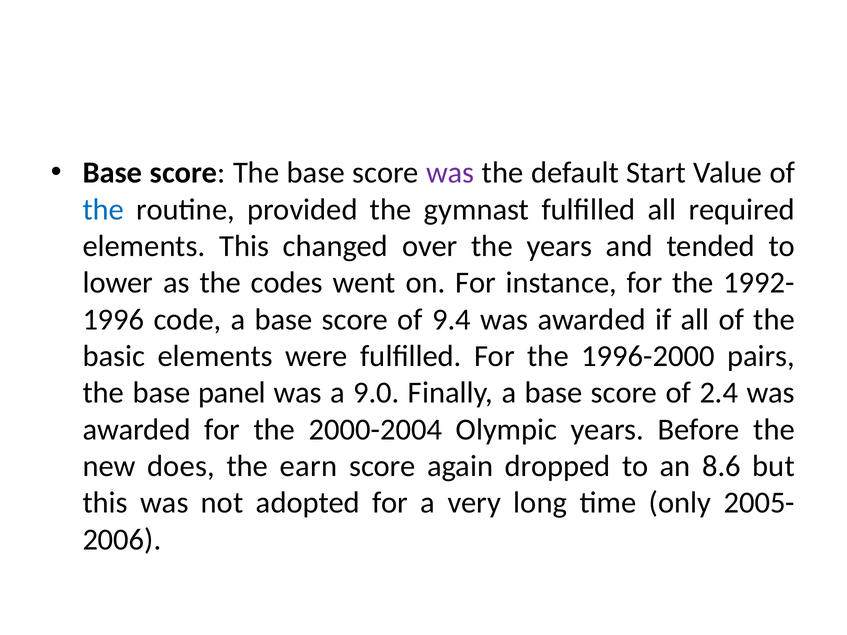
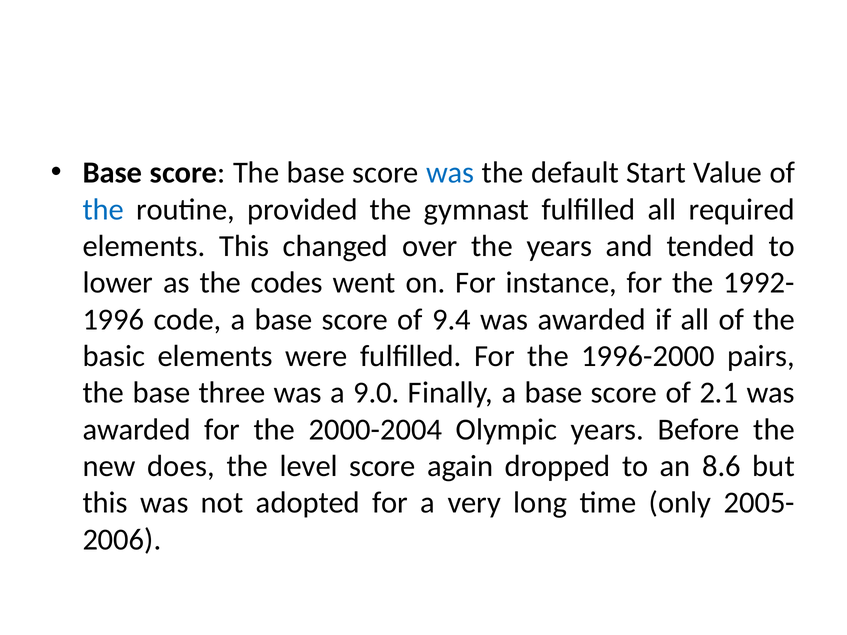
was at (450, 173) colour: purple -> blue
panel: panel -> three
2.4: 2.4 -> 2.1
earn: earn -> level
